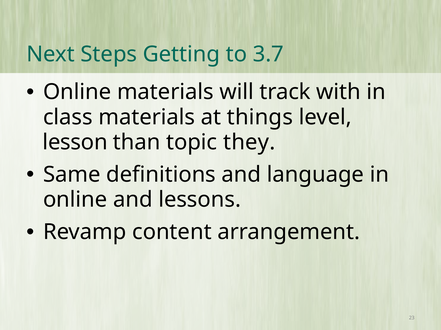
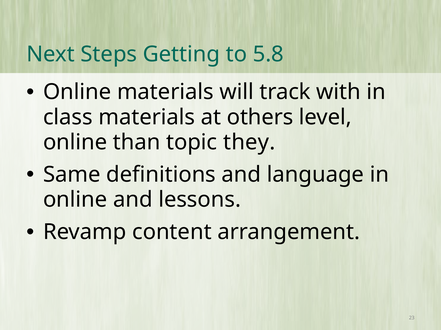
3.7: 3.7 -> 5.8
things: things -> others
lesson at (75, 142): lesson -> online
